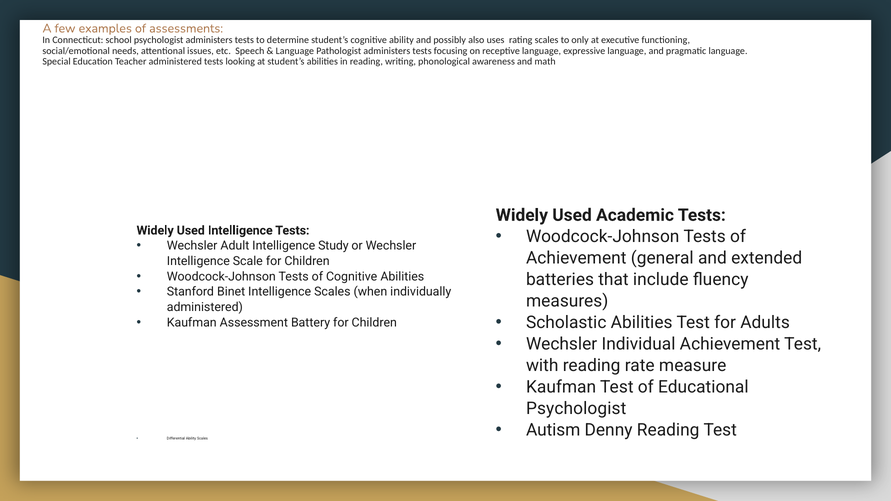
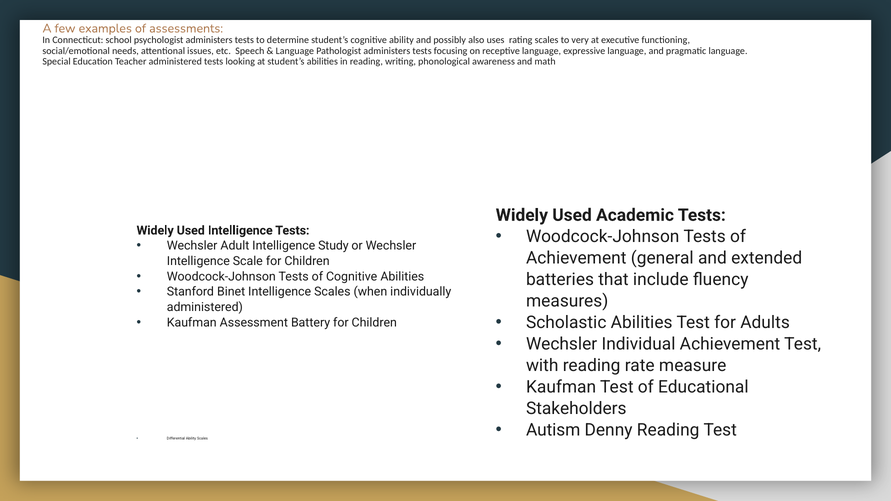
only: only -> very
Psychologist at (576, 409): Psychologist -> Stakeholders
